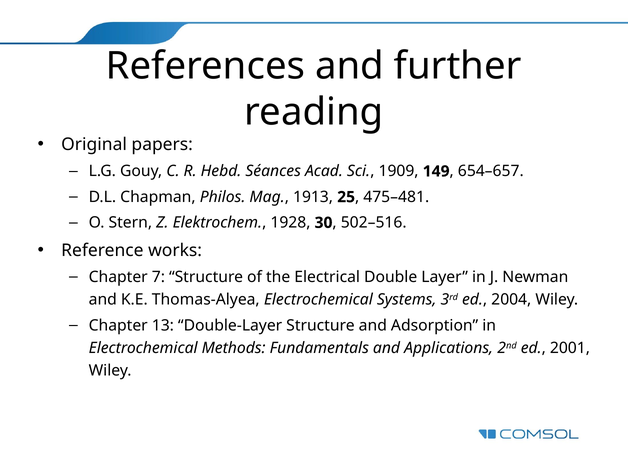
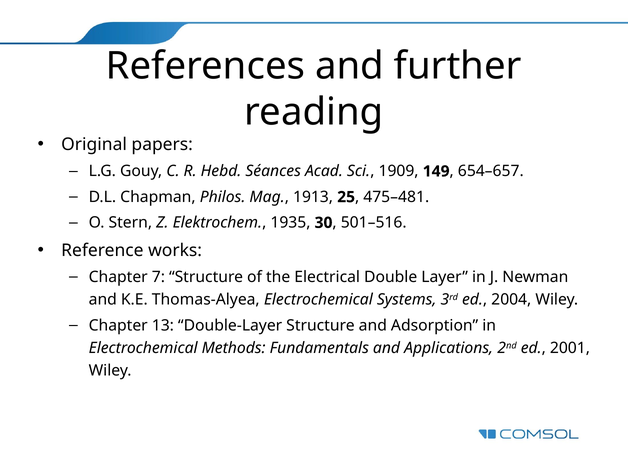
1928: 1928 -> 1935
502–516: 502–516 -> 501–516
